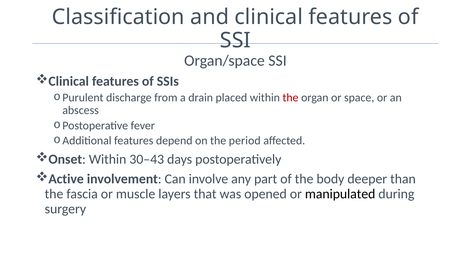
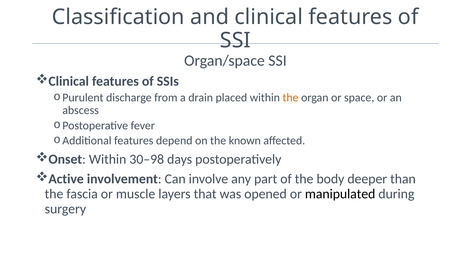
the at (291, 98) colour: red -> orange
period: period -> known
30–43: 30–43 -> 30–98
